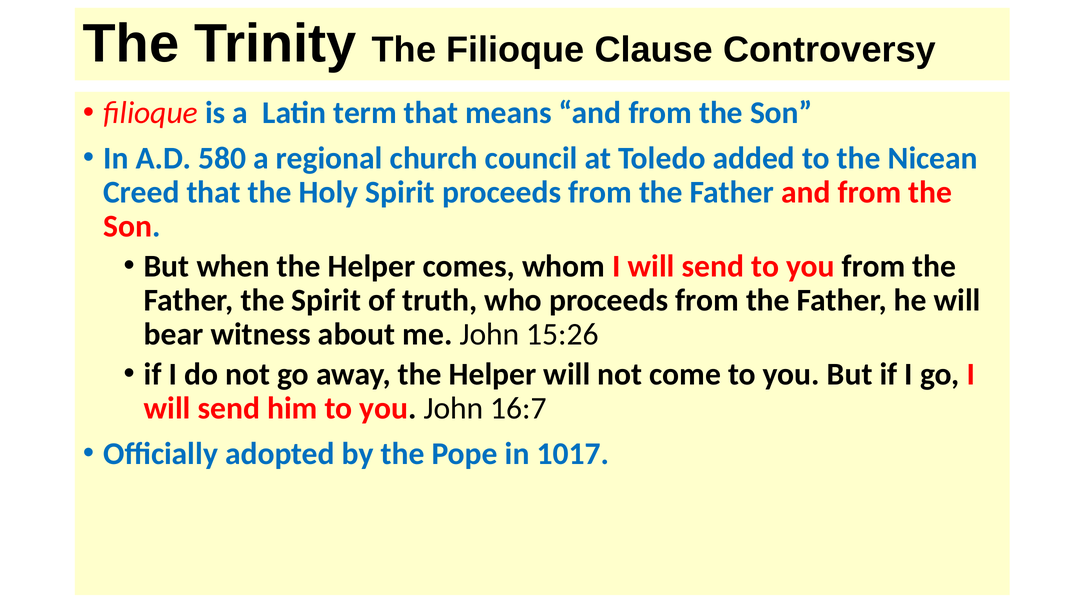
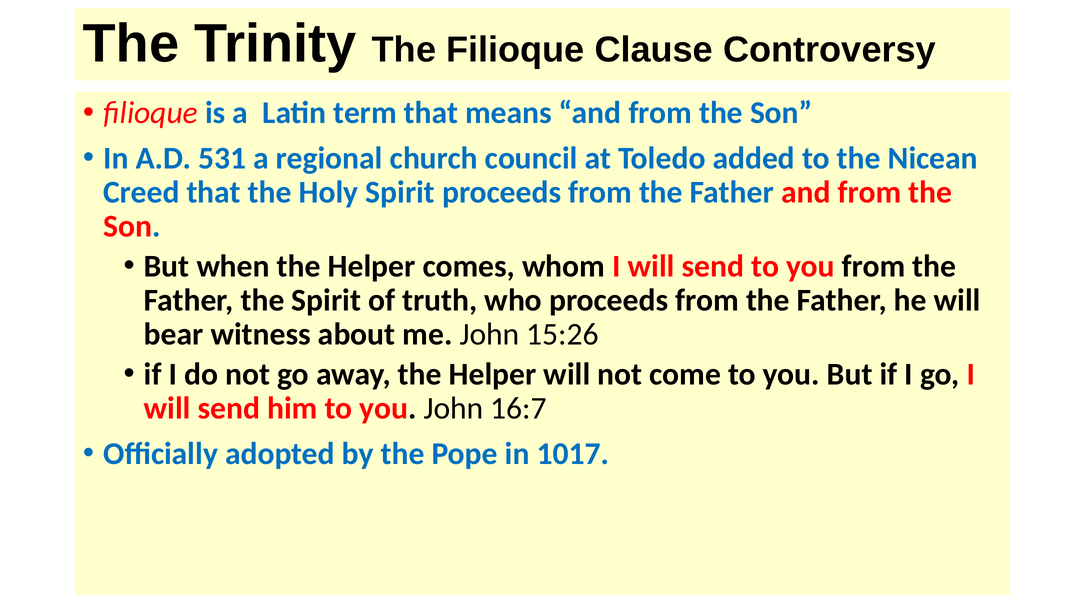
580: 580 -> 531
